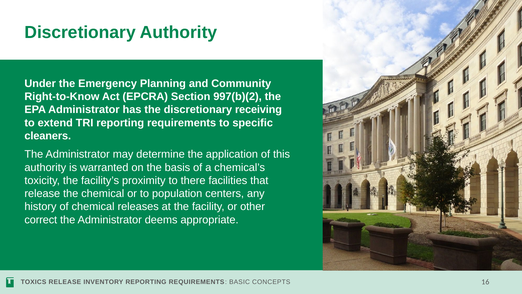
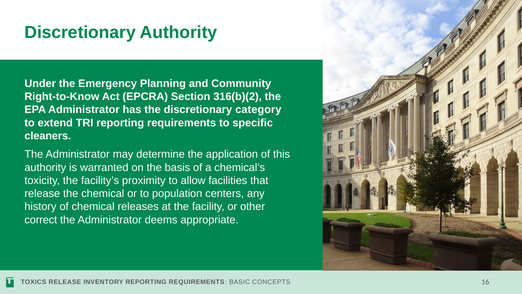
997(b)(2: 997(b)(2 -> 316(b)(2
receiving: receiving -> category
there: there -> allow
